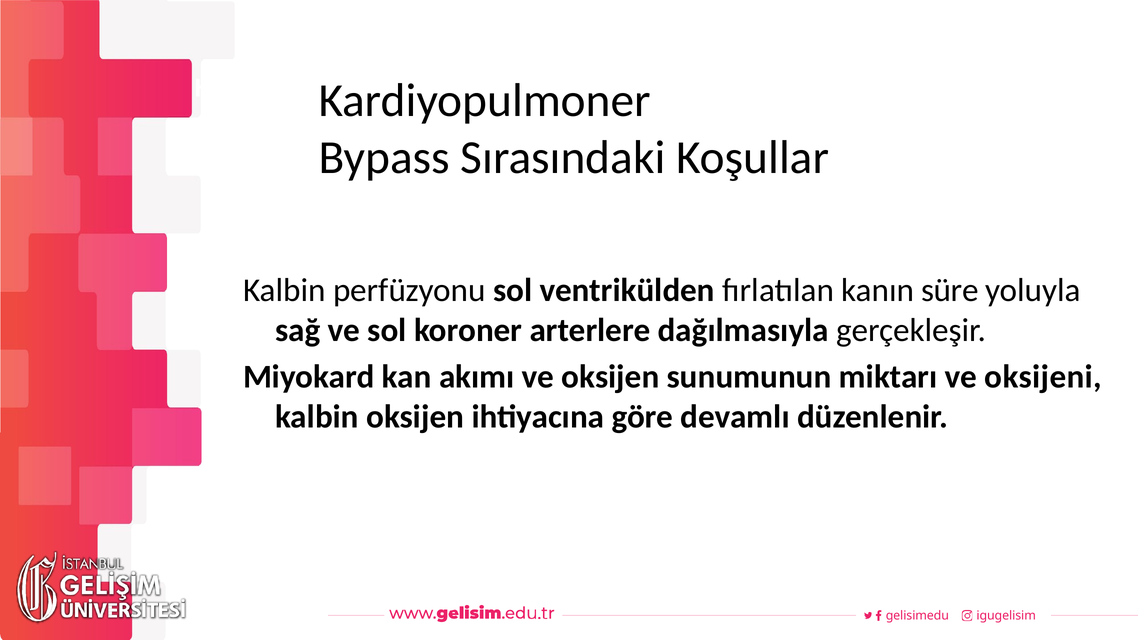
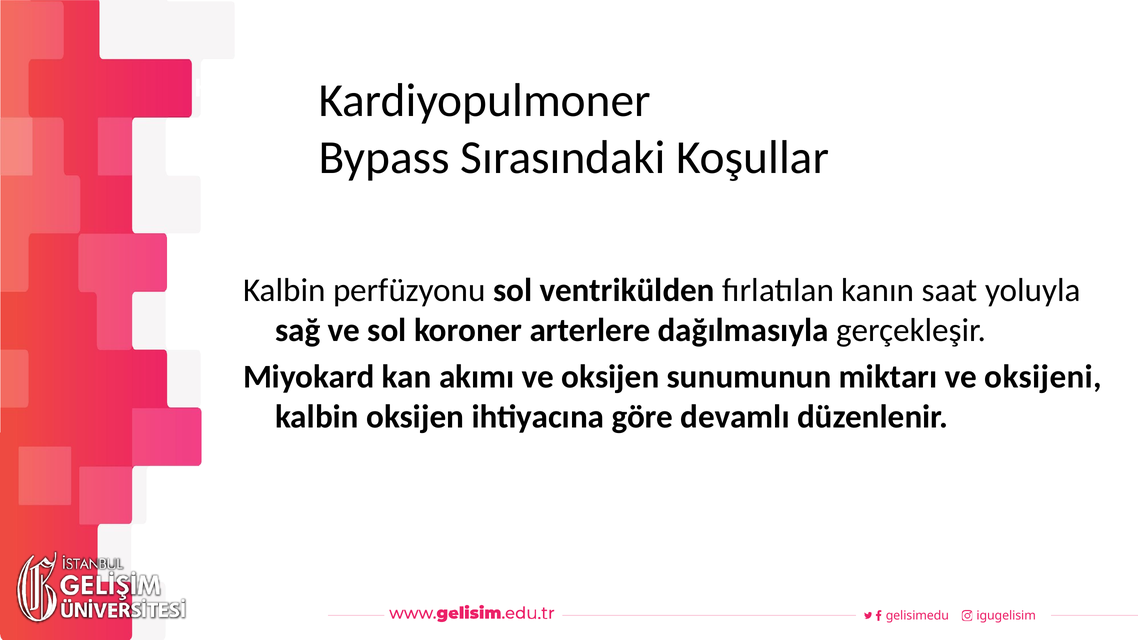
süre: süre -> saat
